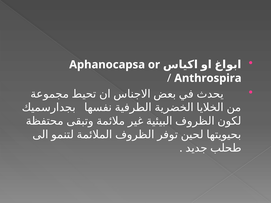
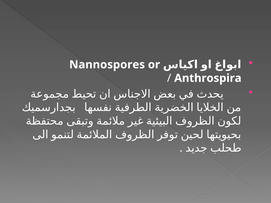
Aphanocapsa: Aphanocapsa -> Nannospores
